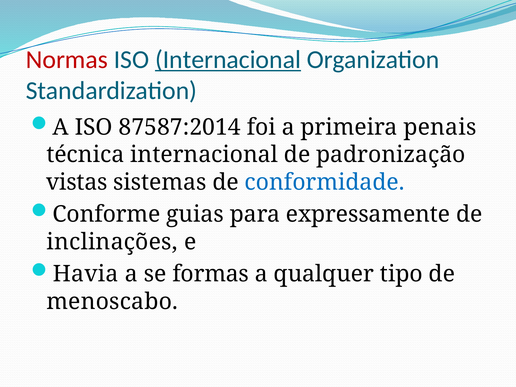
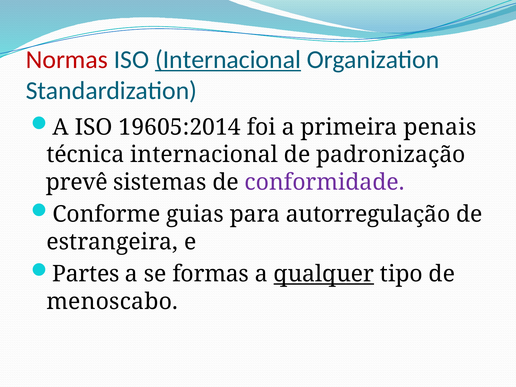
87587:2014: 87587:2014 -> 19605:2014
vistas: vistas -> prevê
conformidade colour: blue -> purple
expressamente: expressamente -> autorregulação
inclinações: inclinações -> estrangeira
Havia: Havia -> Partes
qualquer underline: none -> present
